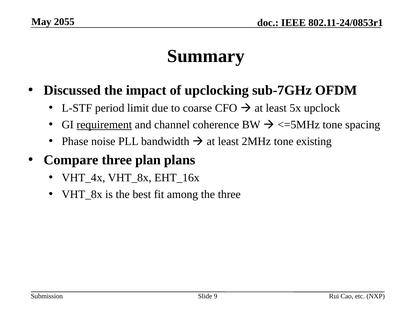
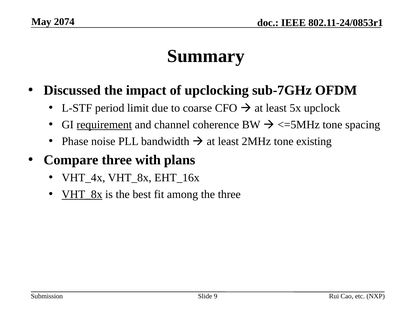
2055: 2055 -> 2074
plan: plan -> with
VHT_8x at (82, 194) underline: none -> present
